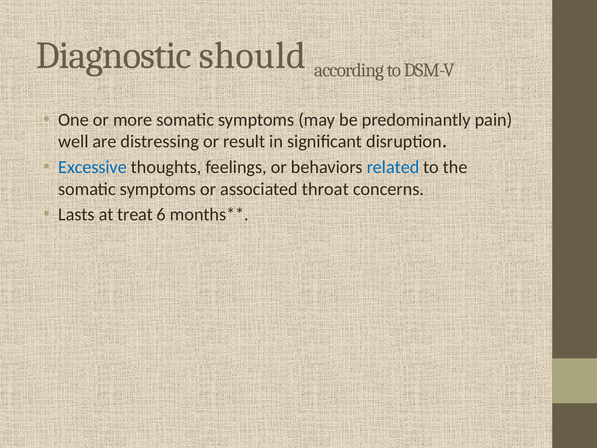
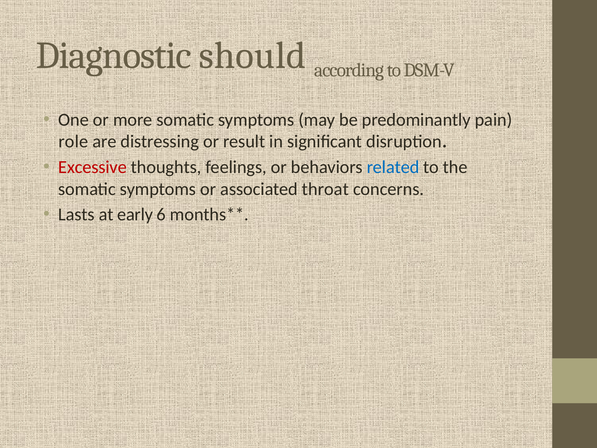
well: well -> role
Excessive colour: blue -> red
treat: treat -> early
